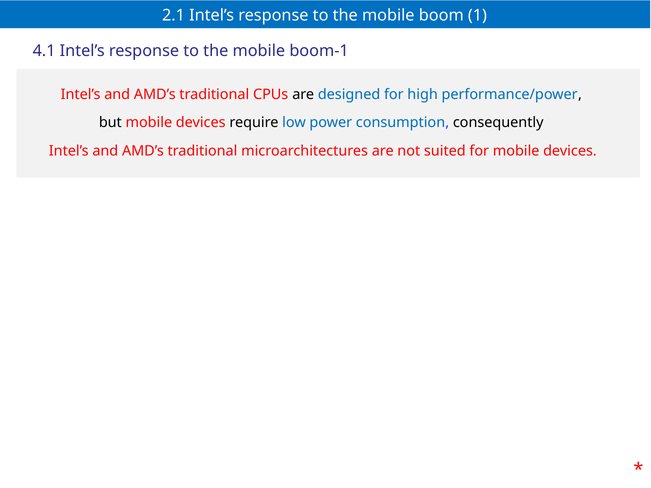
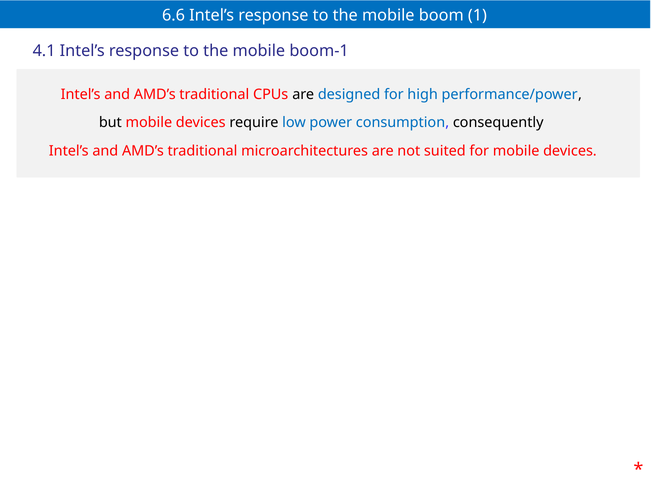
2.1: 2.1 -> 6.6
